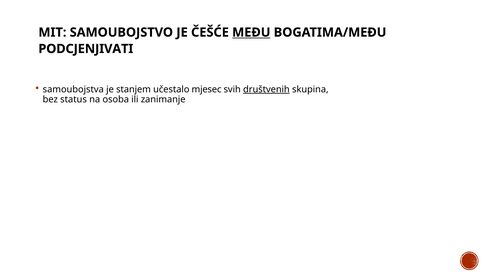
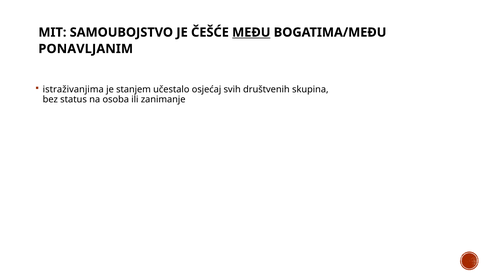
PODCJENJIVATI: PODCJENJIVATI -> PONAVLJANIM
samoubojstva: samoubojstva -> istraživanjima
mjesec: mjesec -> osjećaj
društvenih underline: present -> none
